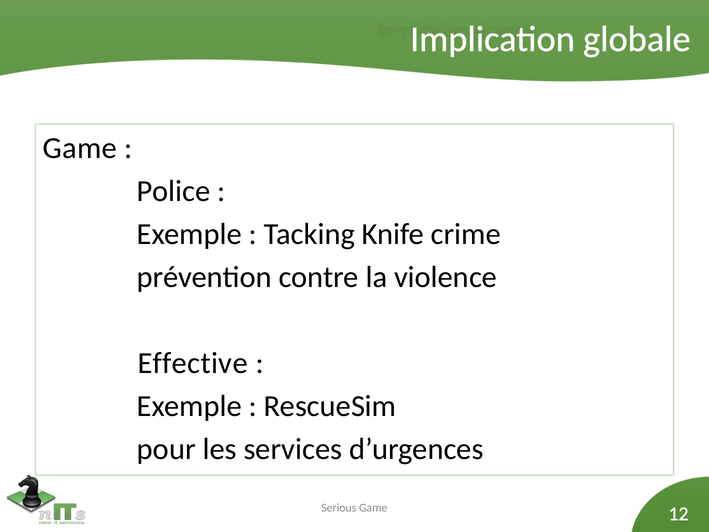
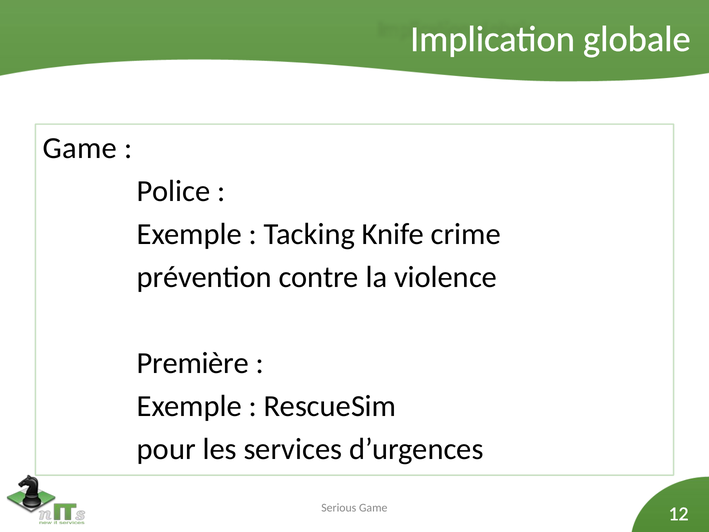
Effective: Effective -> Première
